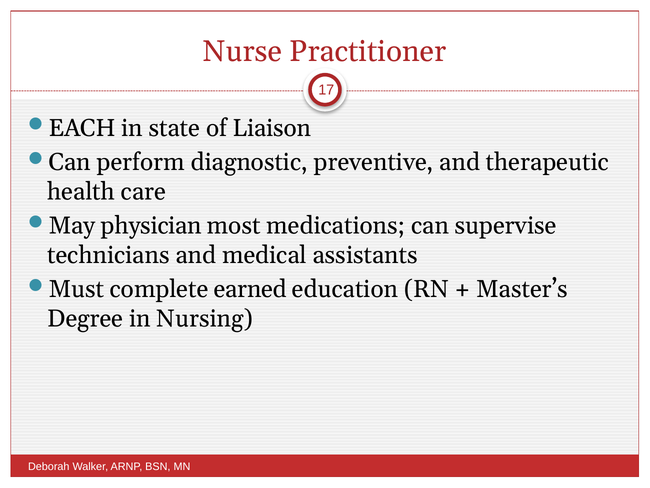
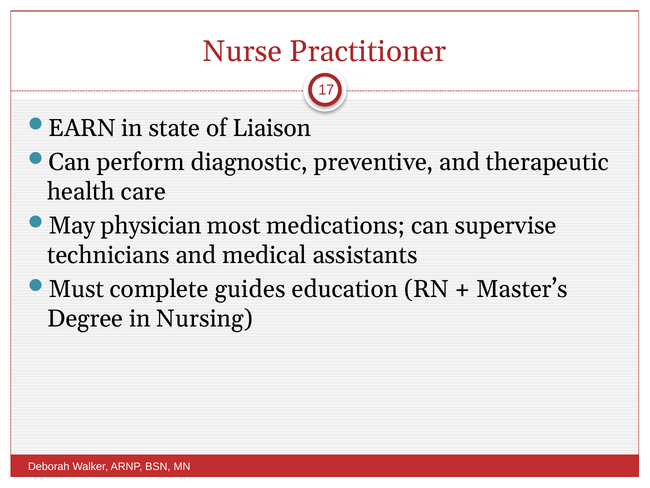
EACH: EACH -> EARN
earned: earned -> guides
